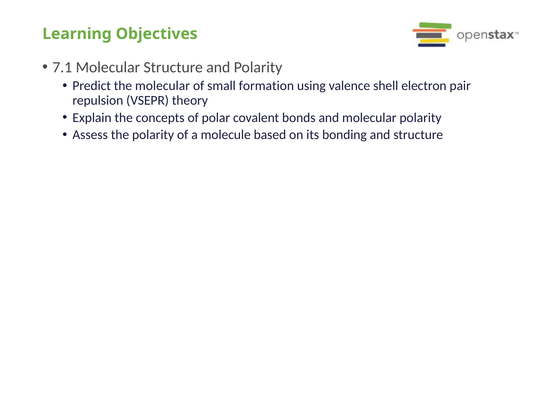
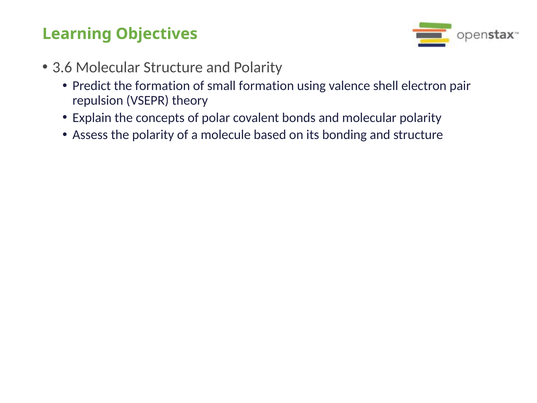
7.1: 7.1 -> 3.6
the molecular: molecular -> formation
